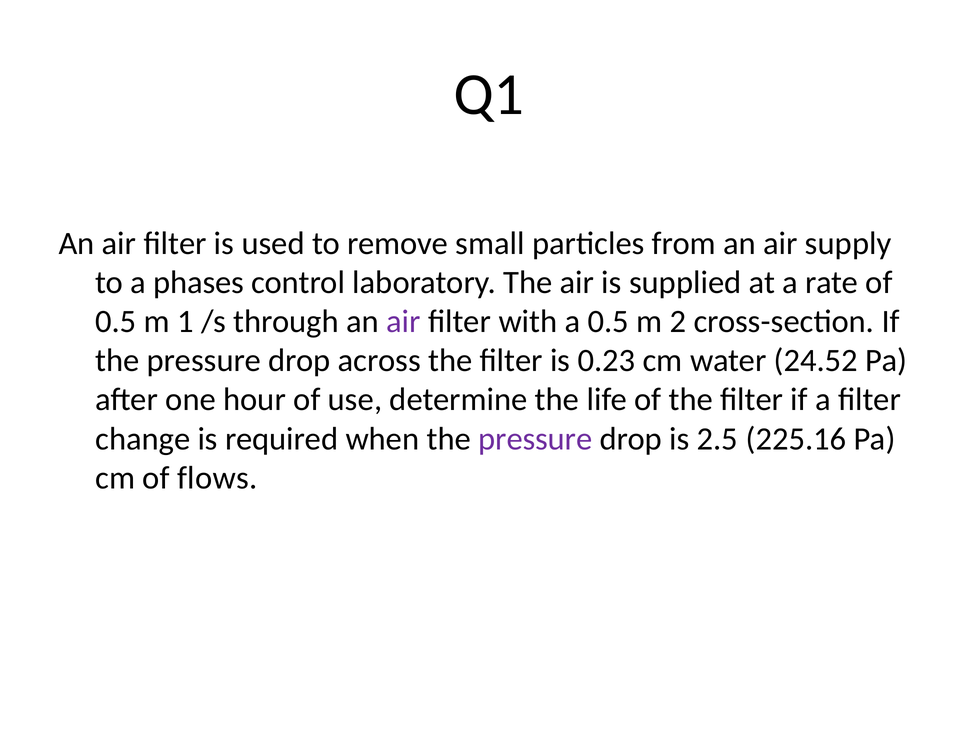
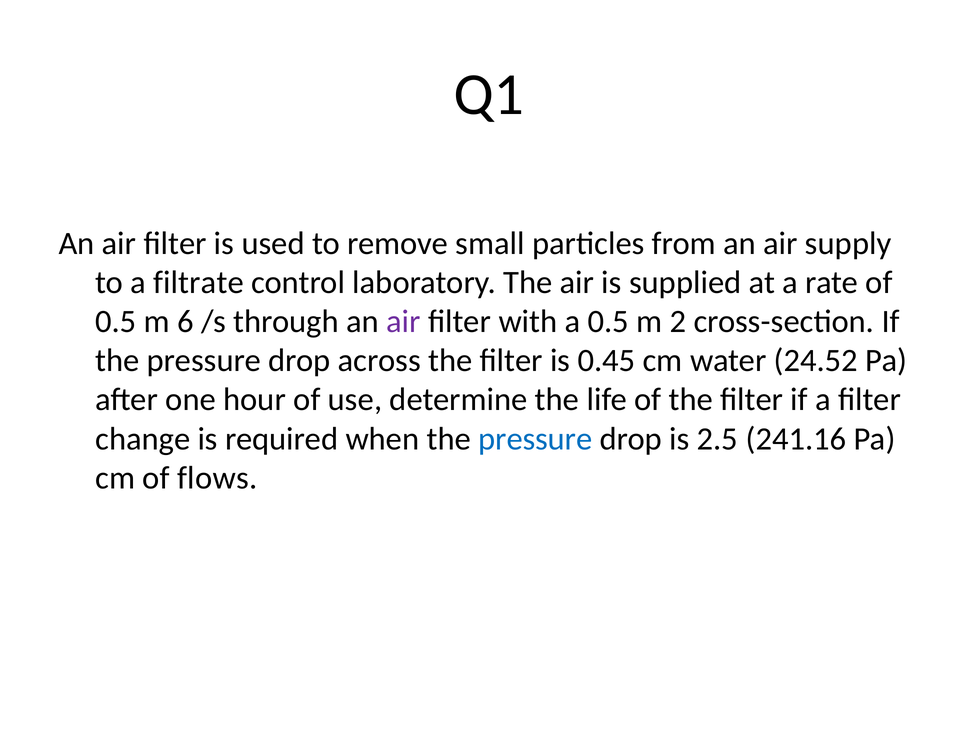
phases: phases -> filtrate
1: 1 -> 6
0.23: 0.23 -> 0.45
pressure at (535, 439) colour: purple -> blue
225.16: 225.16 -> 241.16
